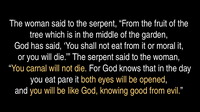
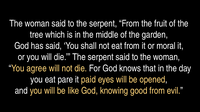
carnal: carnal -> agree
both: both -> paid
